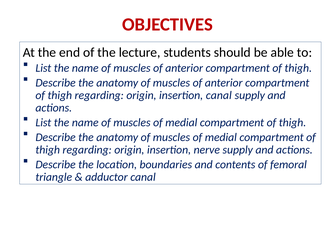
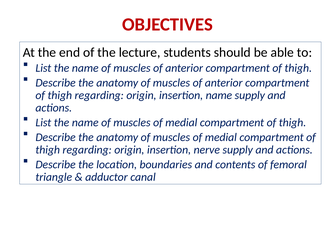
insertion canal: canal -> name
